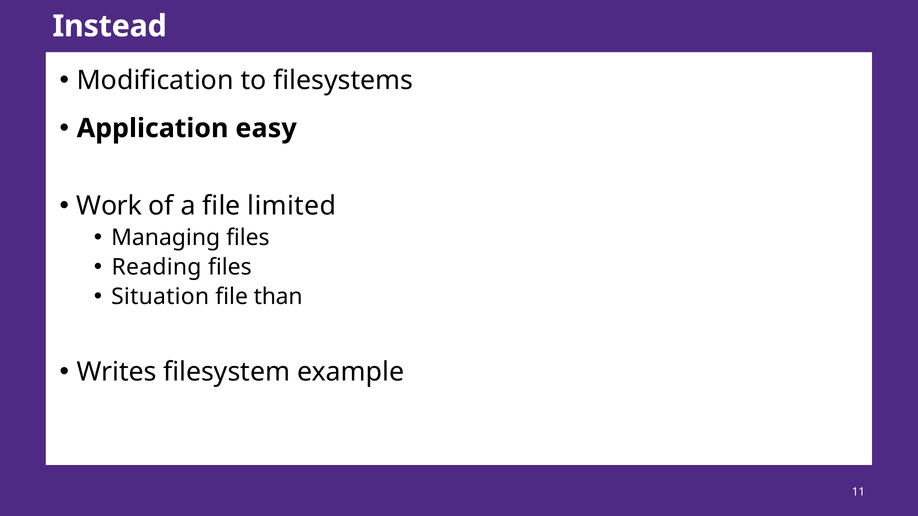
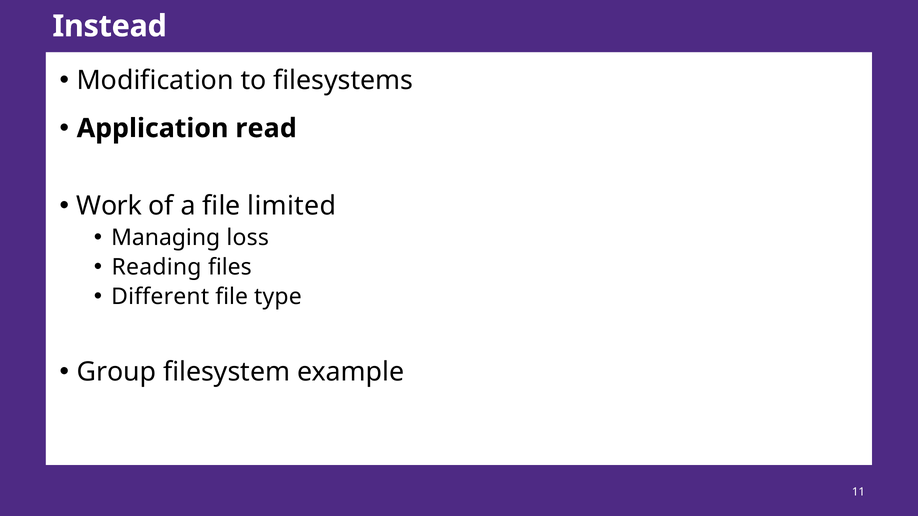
easy: easy -> read
Managing files: files -> loss
Situation: Situation -> Different
than: than -> type
Writes: Writes -> Group
